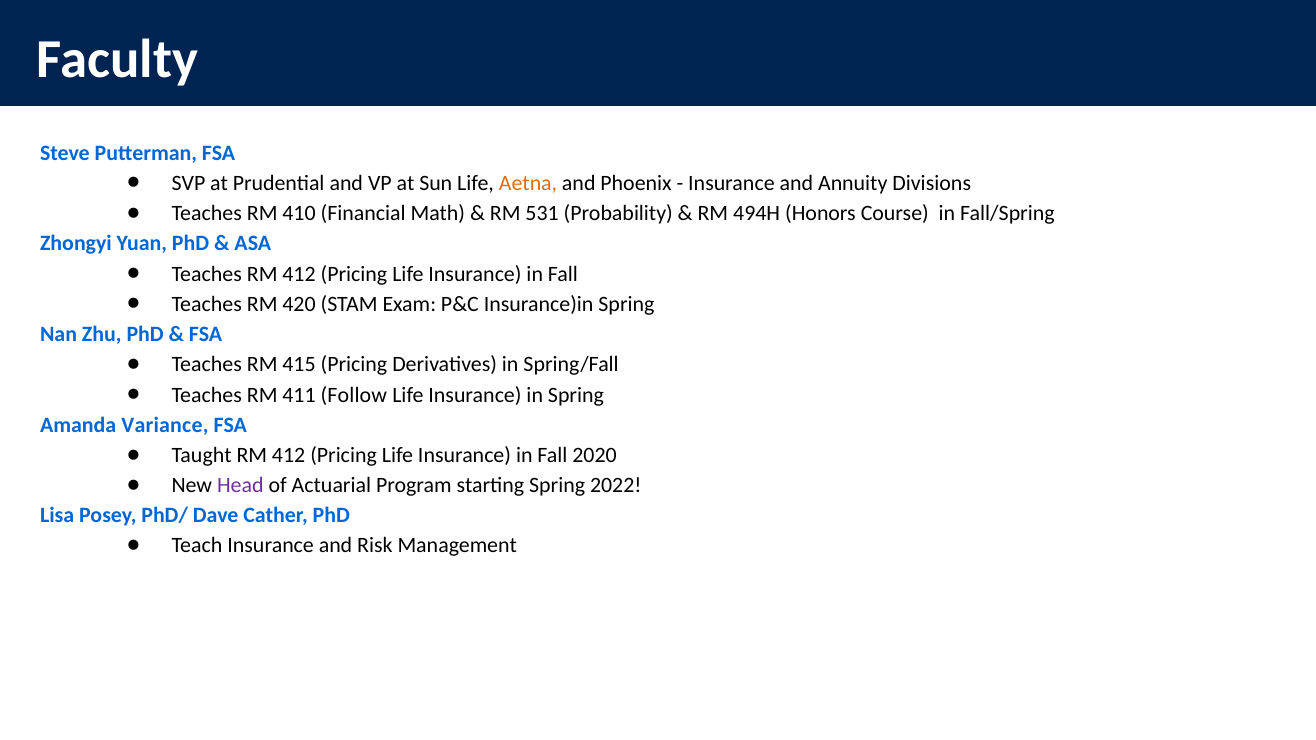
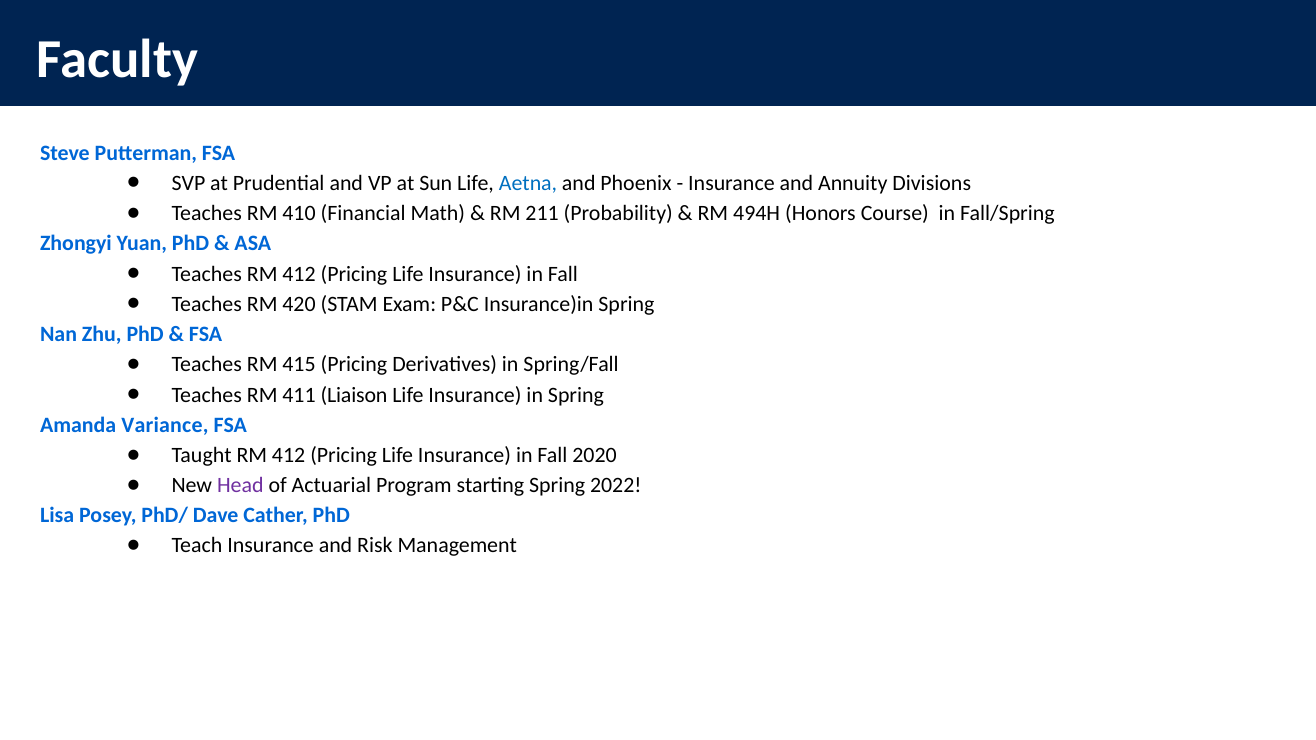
Aetna colour: orange -> blue
531: 531 -> 211
Follow: Follow -> Liaison
